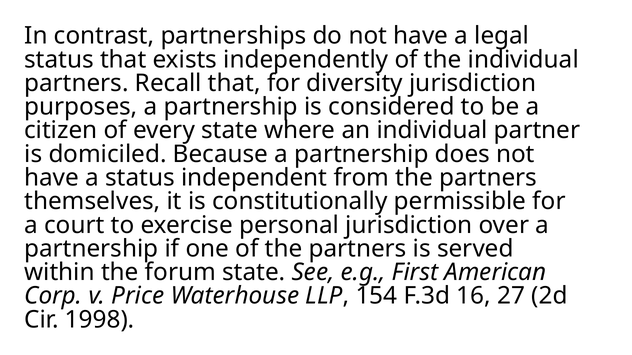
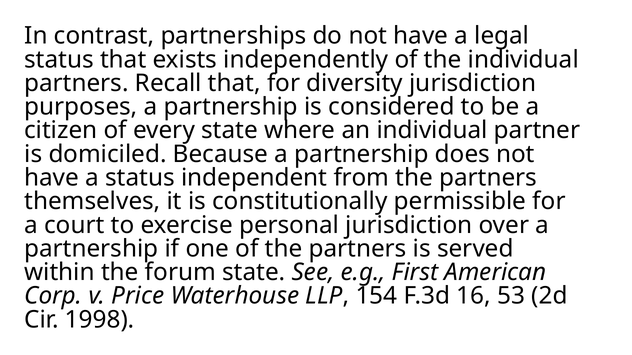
27: 27 -> 53
